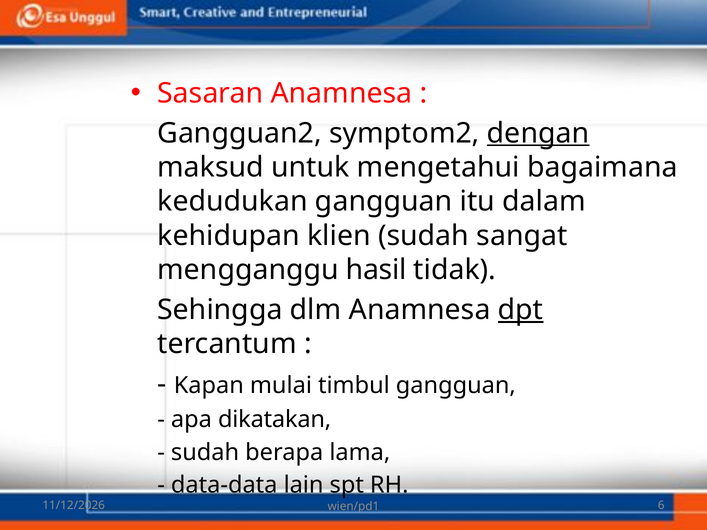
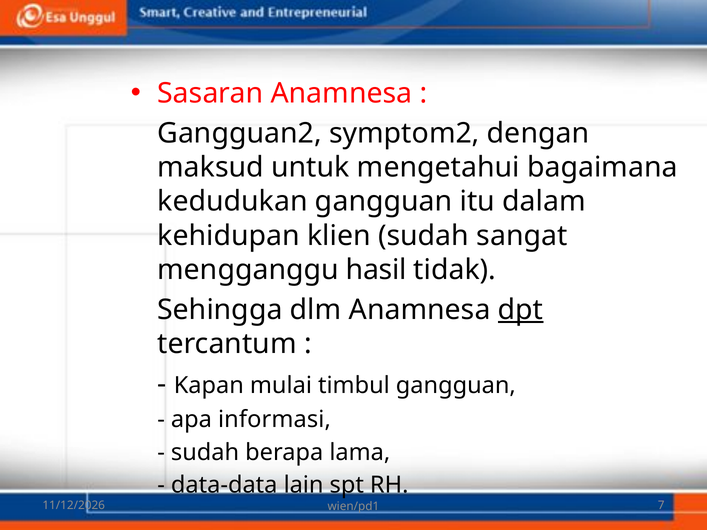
dengan underline: present -> none
dikatakan: dikatakan -> informasi
6: 6 -> 7
